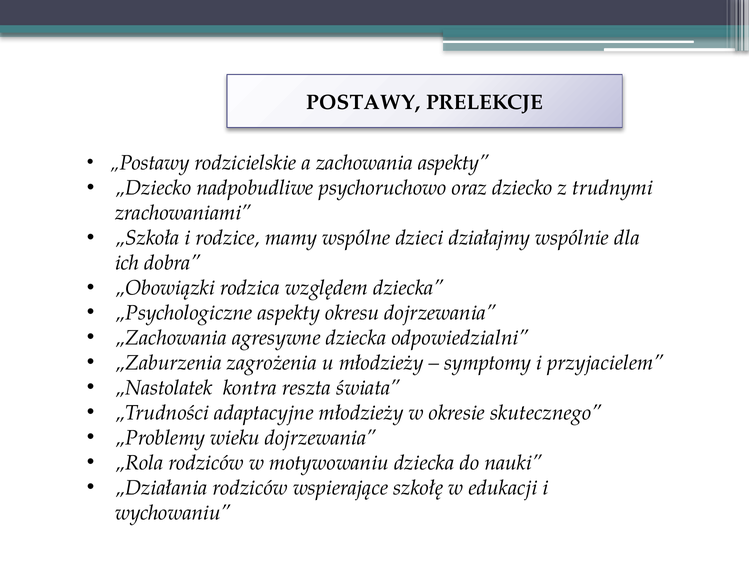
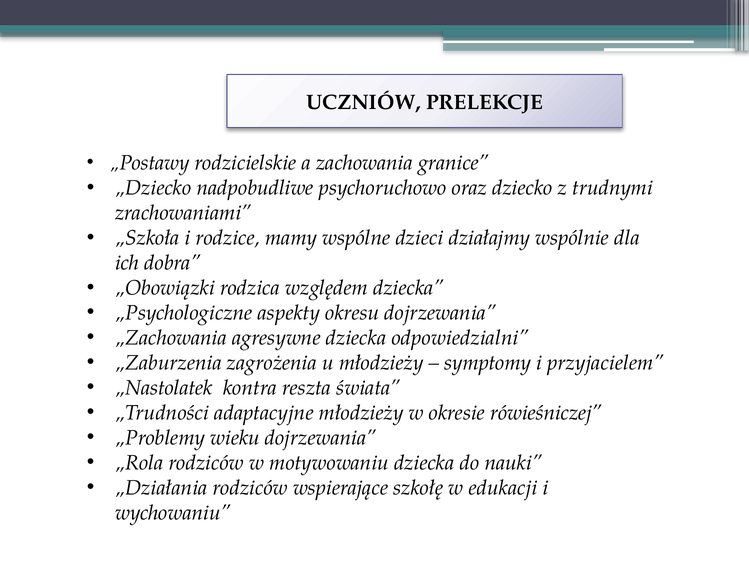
POSTAWY: POSTAWY -> UCZNIÓW
zachowania aspekty: aspekty -> granice
skutecznego: skutecznego -> rówieśniczej
